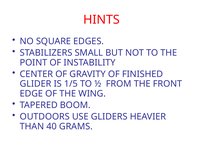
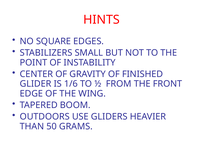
1/5: 1/5 -> 1/6
40: 40 -> 50
